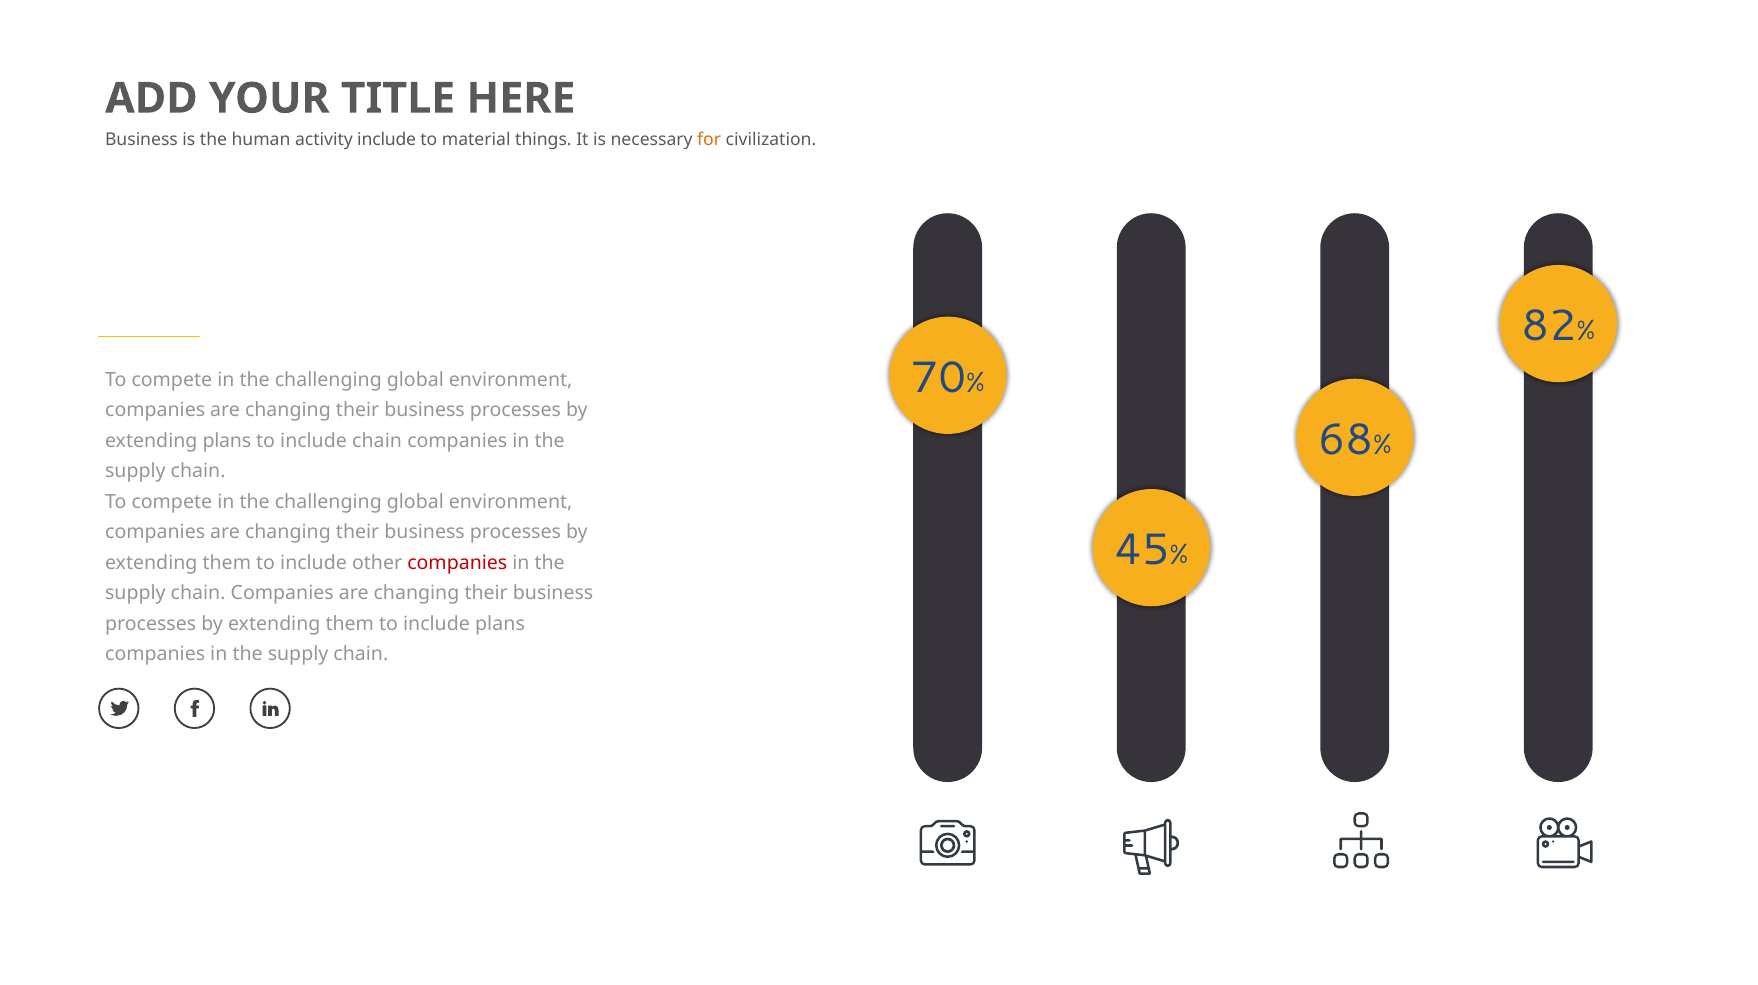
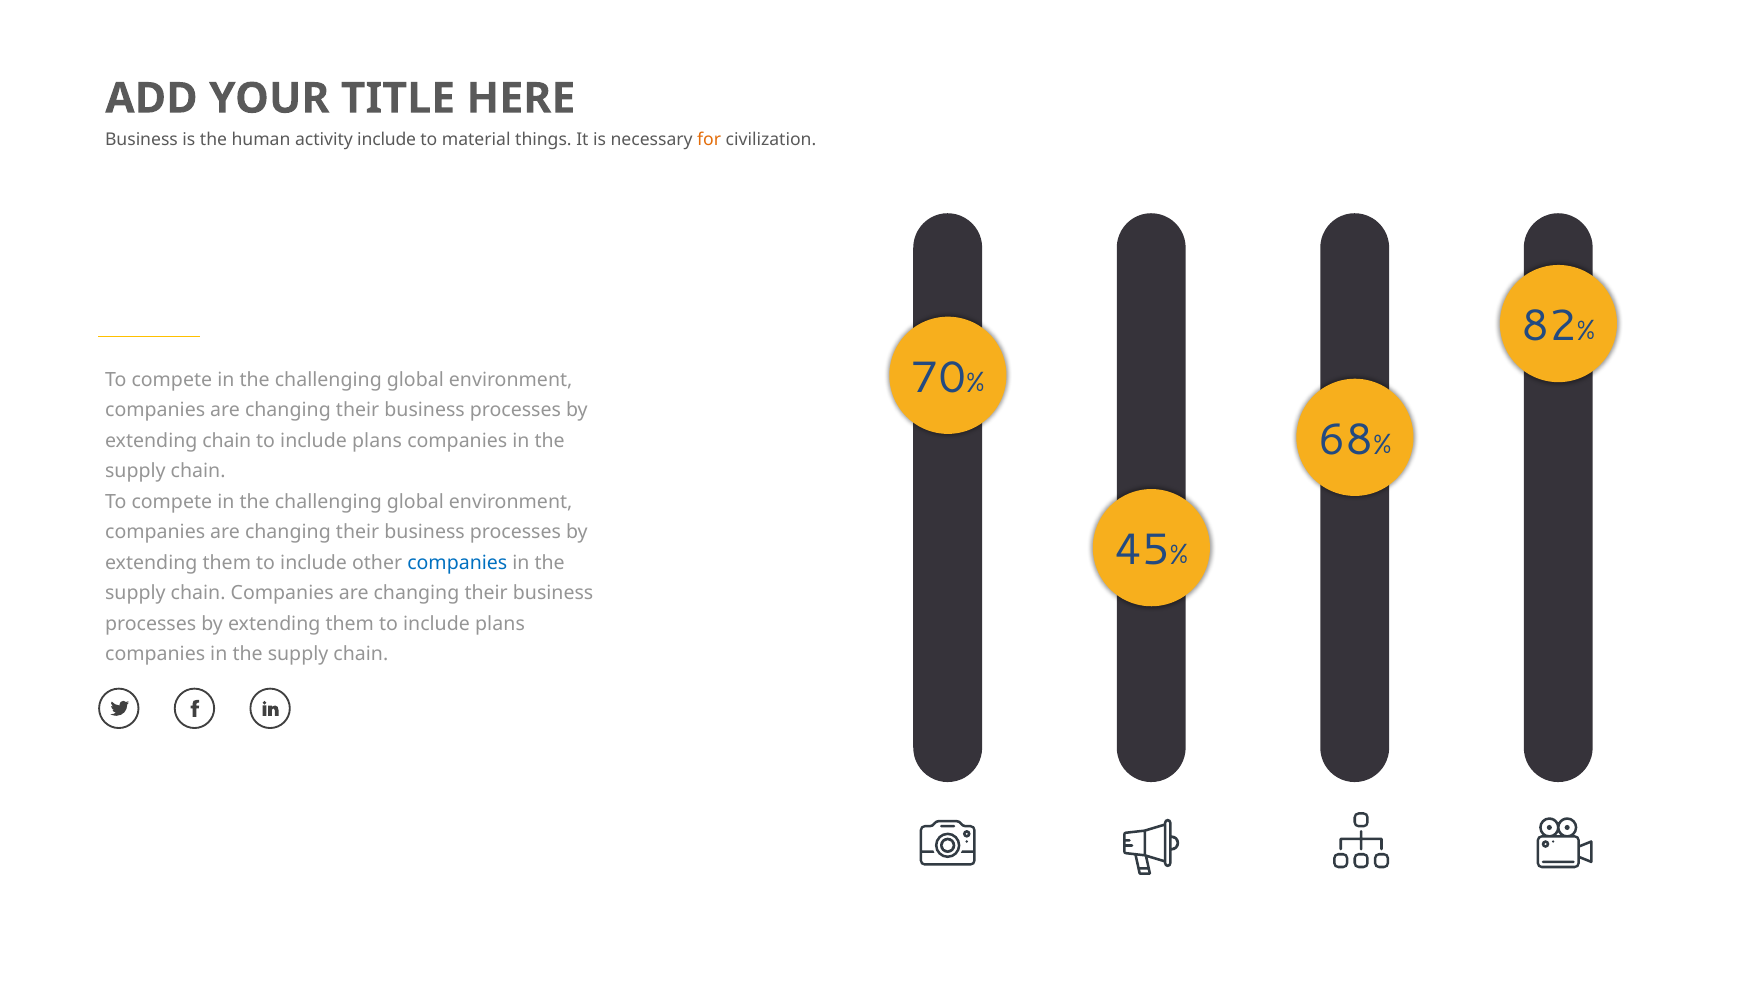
extending plans: plans -> chain
chain at (377, 441): chain -> plans
companies at (457, 563) colour: red -> blue
